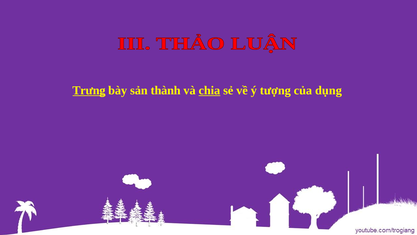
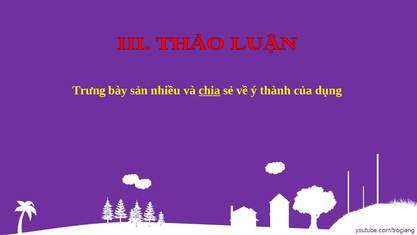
Trưng underline: present -> none
thành: thành -> nhiều
tượng: tượng -> thành
